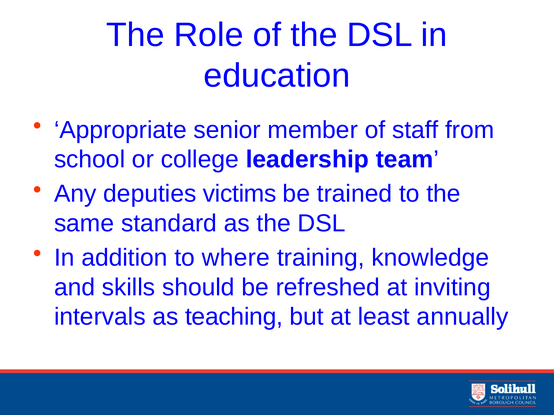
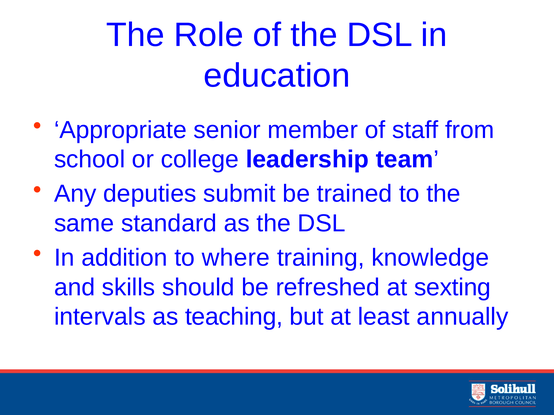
victims: victims -> submit
inviting: inviting -> sexting
